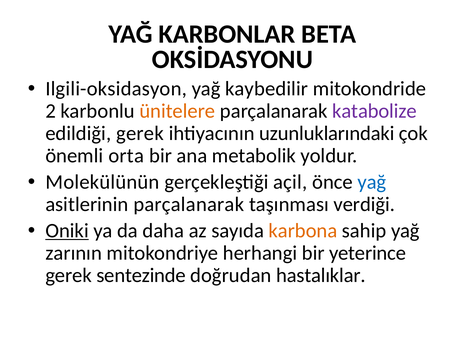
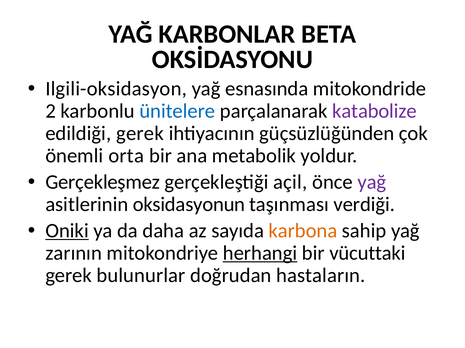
kaybedilir: kaybedilir -> esnasında
ünitelere colour: orange -> blue
uzunluklarındaki: uzunluklarındaki -> güçsüzlüğünden
Molekülünün: Molekülünün -> Gerçekleşmez
yağ at (372, 182) colour: blue -> purple
asitlerinin parçalanarak: parçalanarak -> oksidasyonun
herhangi underline: none -> present
yeterince: yeterince -> vücuttaki
sentezinde: sentezinde -> bulunurlar
hastalıklar: hastalıklar -> hastaların
